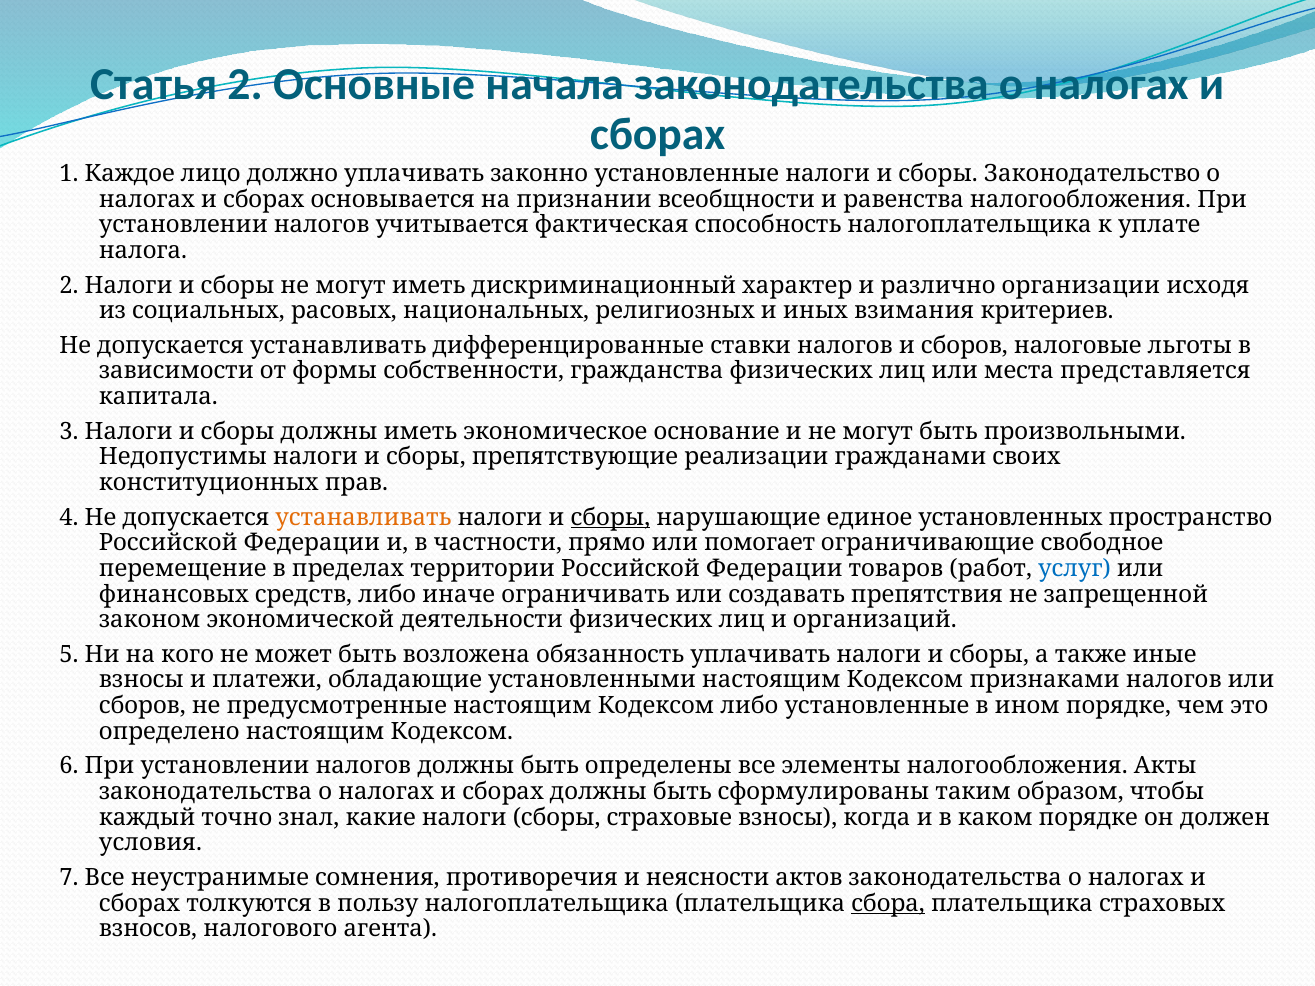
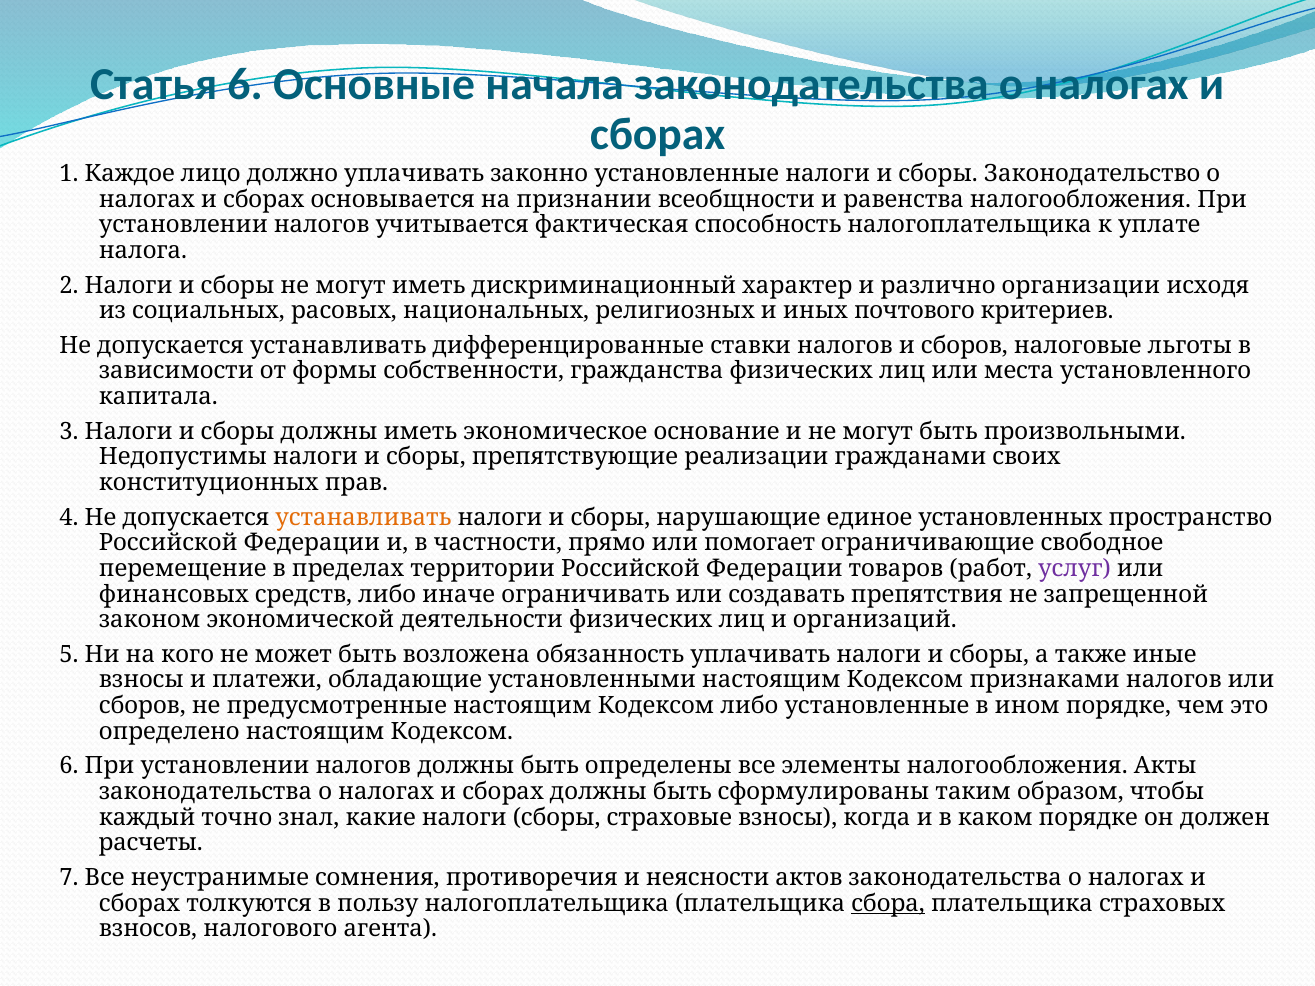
Статья 2: 2 -> 6
взимания: взимания -> почтового
представляется: представляется -> установленного
сборы at (610, 517) underline: present -> none
услуг colour: blue -> purple
условия: условия -> расчеты
